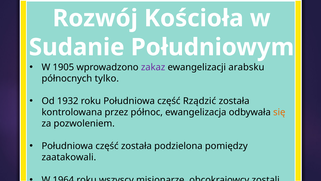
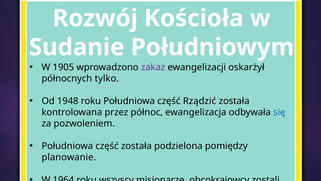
arabsku: arabsku -> oskarżył
1932: 1932 -> 1948
się colour: orange -> blue
zaatakowali: zaatakowali -> planowanie
